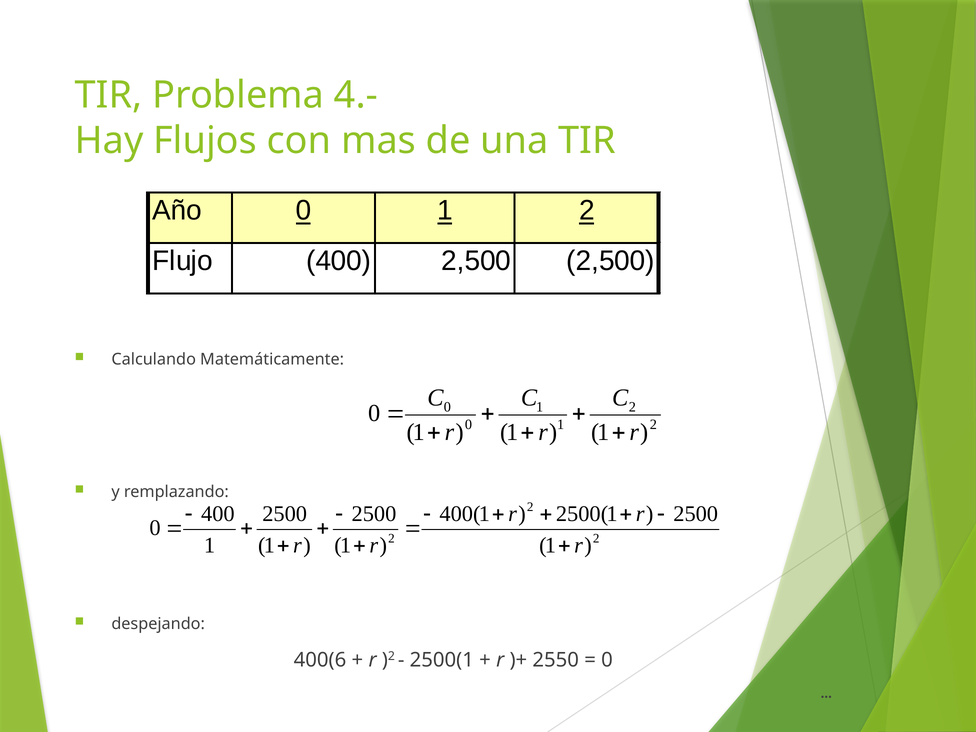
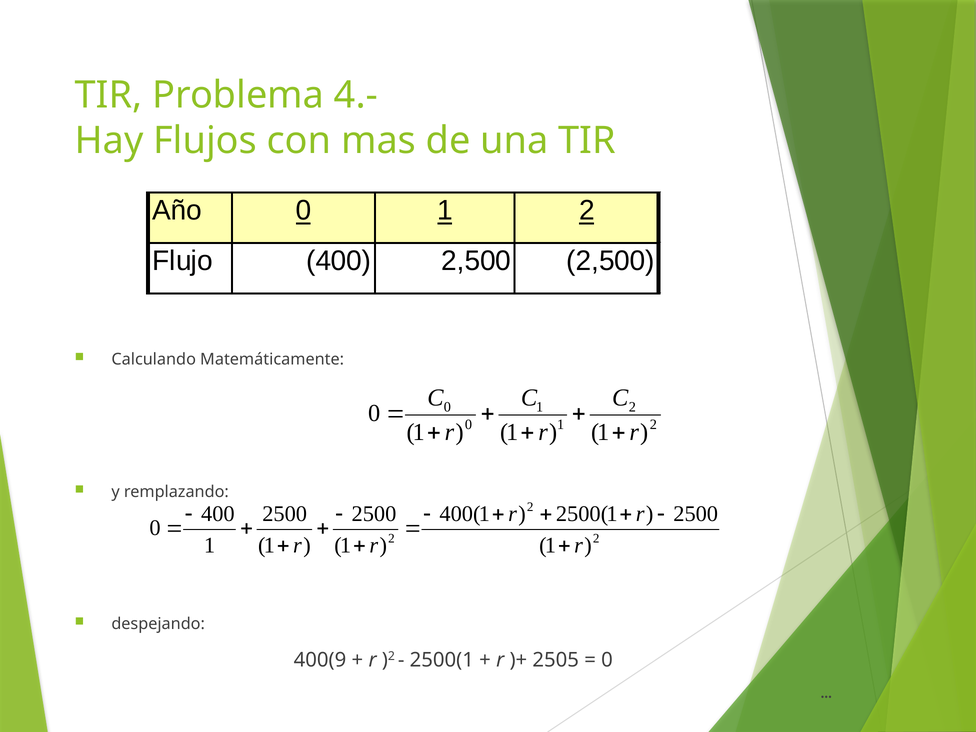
400(6: 400(6 -> 400(9
2550: 2550 -> 2505
